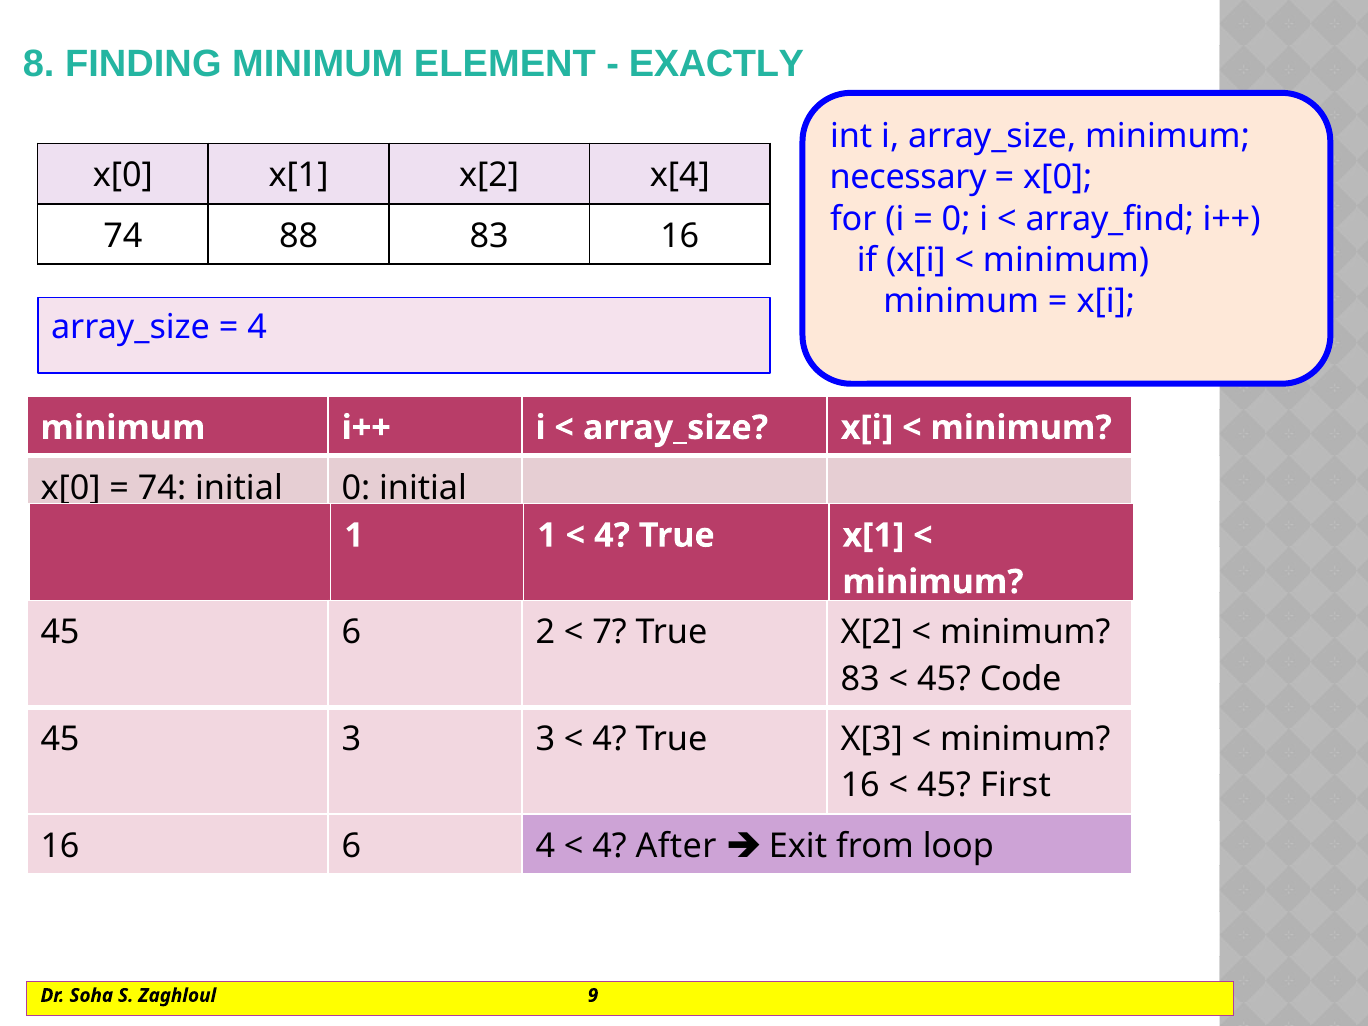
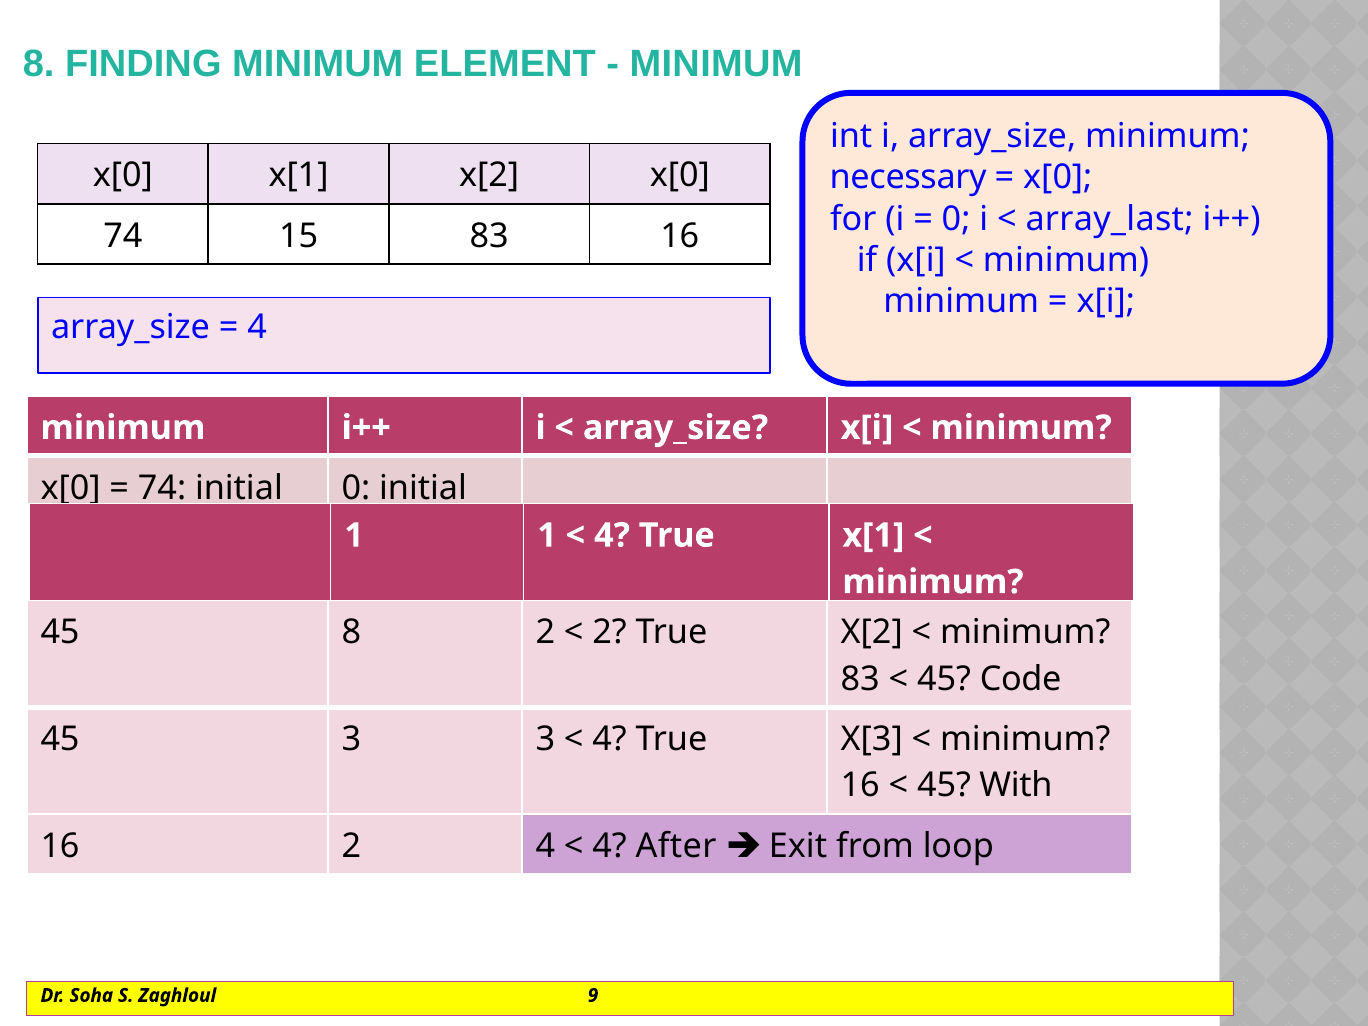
EXACTLY at (716, 64): EXACTLY -> MINIMUM
x[2 x[4: x[4 -> x[0
array_find: array_find -> array_last
88: 88 -> 15
45 6: 6 -> 8
7 at (609, 632): 7 -> 2
First: First -> With
16 6: 6 -> 2
